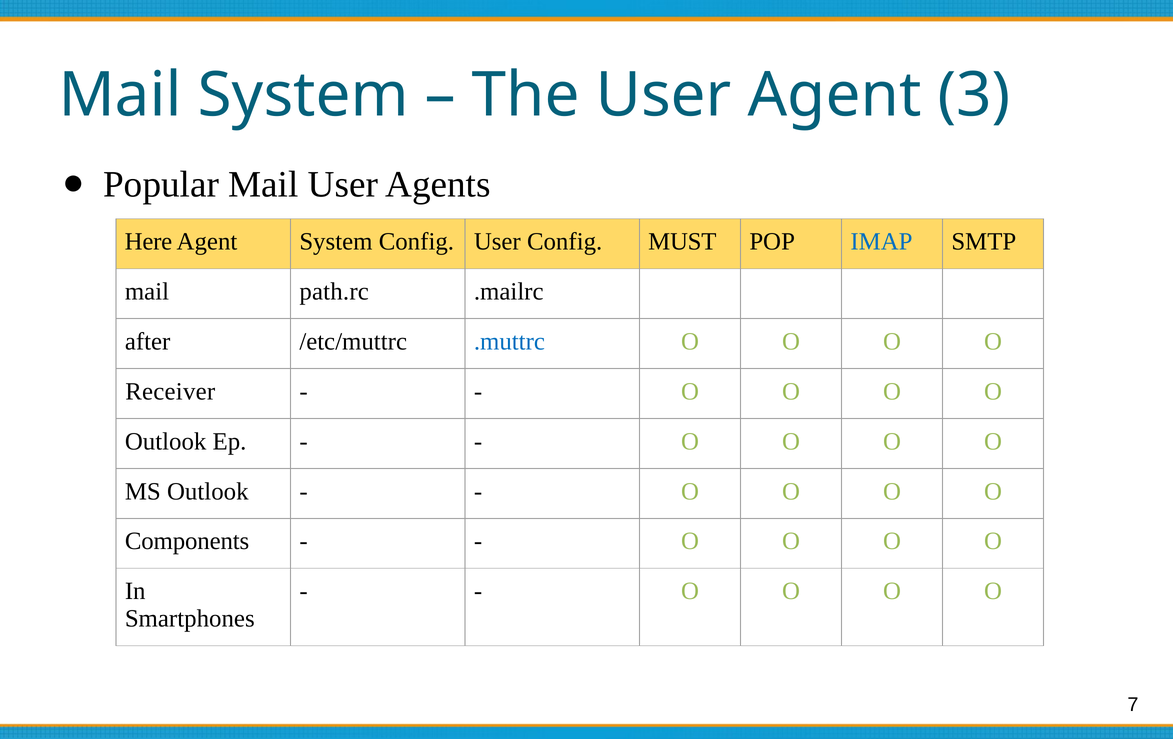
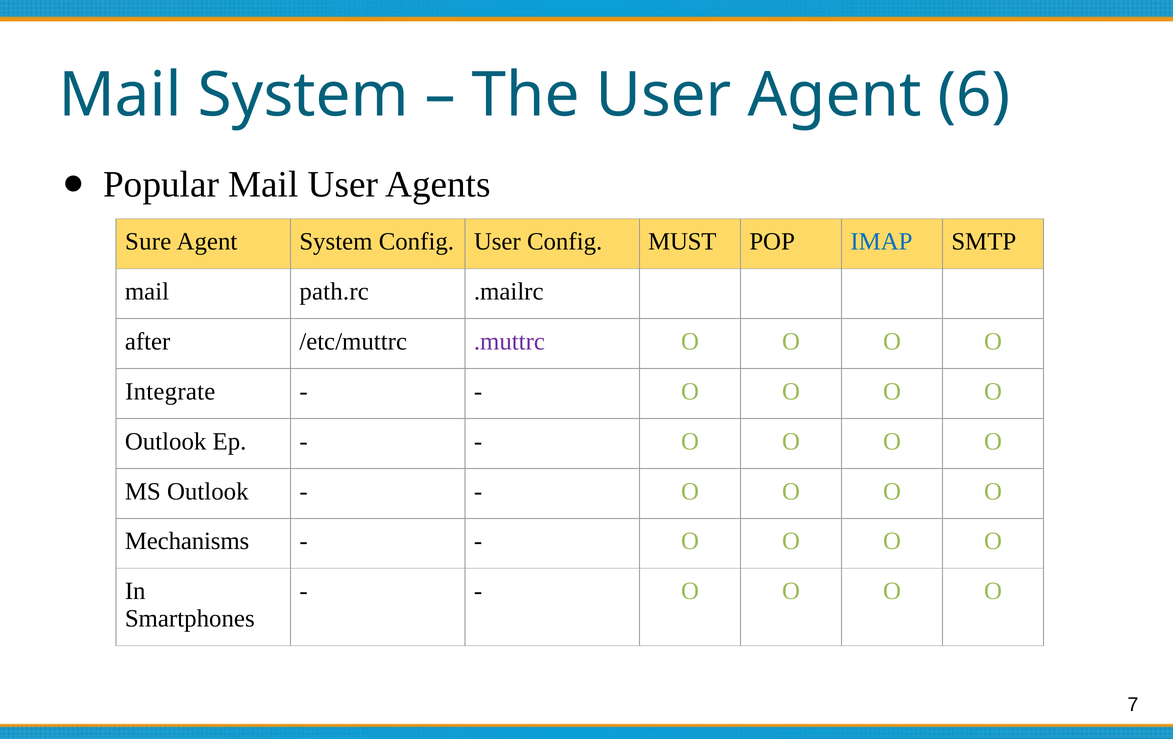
3: 3 -> 6
Here: Here -> Sure
.muttrc colour: blue -> purple
Receiver: Receiver -> Integrate
Components: Components -> Mechanisms
